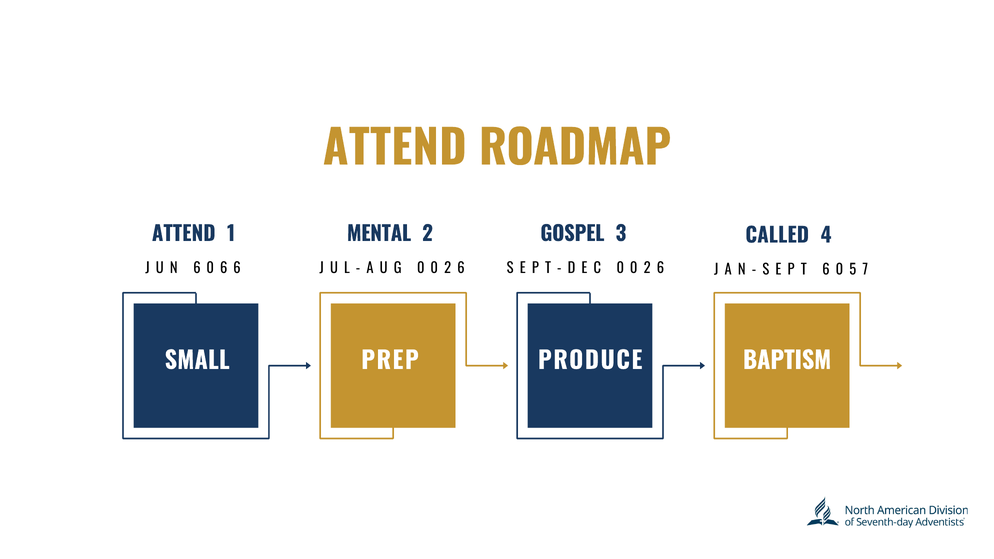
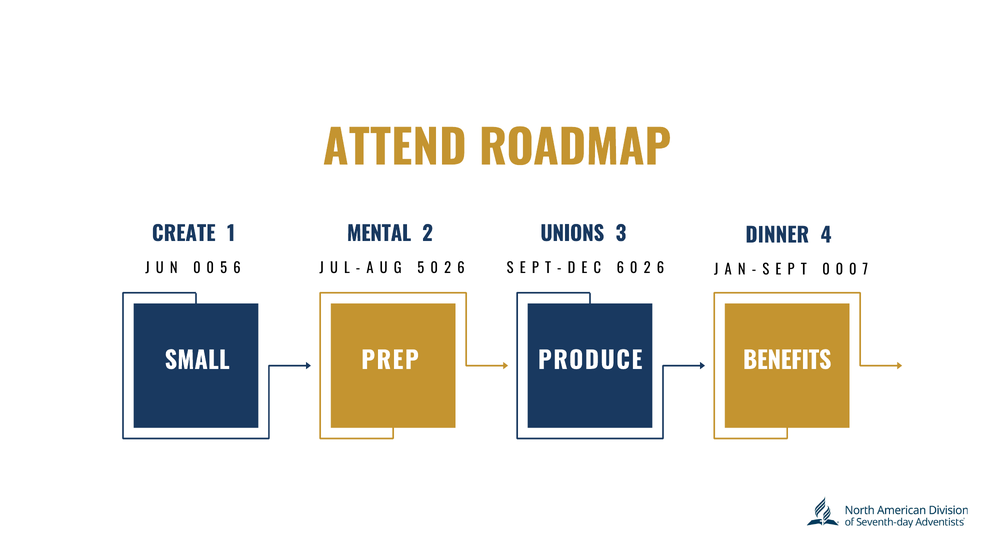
ATTEND at (184, 234): ATTEND -> CREATE
GOSPEL: GOSPEL -> UNIONS
CALLED: CALLED -> DINNER
6 at (197, 269): 6 -> 0
6 at (224, 269): 6 -> 5
0 at (421, 269): 0 -> 5
0 at (620, 269): 0 -> 6
6 at (826, 270): 6 -> 0
5 at (853, 270): 5 -> 0
BAPTISM: BAPTISM -> BENEFITS
